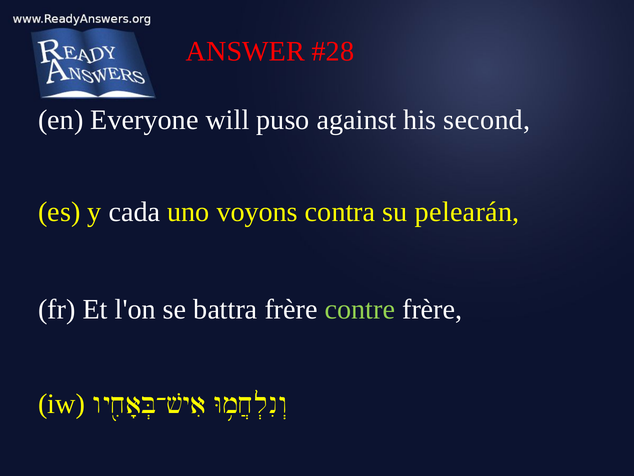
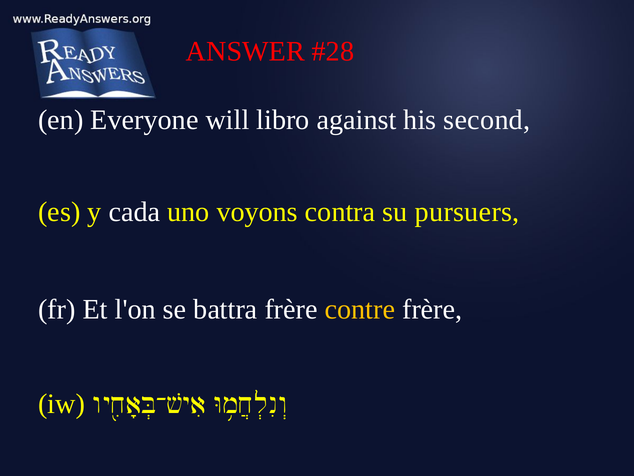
puso: puso -> libro
pelearán: pelearán -> pursuers
contre colour: light green -> yellow
